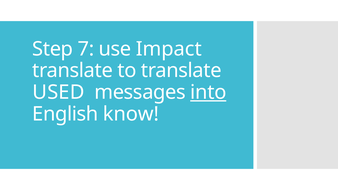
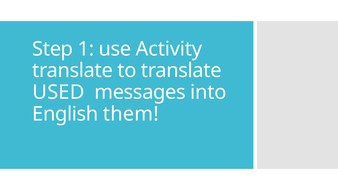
7: 7 -> 1
Impact: Impact -> Activity
into underline: present -> none
know: know -> them
